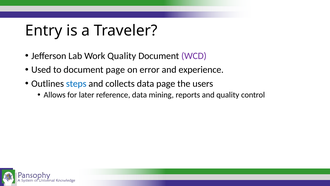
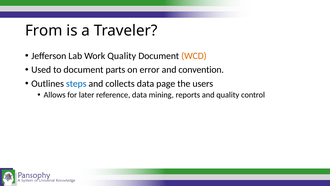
Entry: Entry -> From
WCD colour: purple -> orange
document page: page -> parts
experience: experience -> convention
